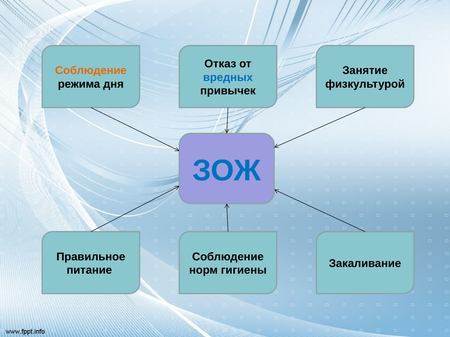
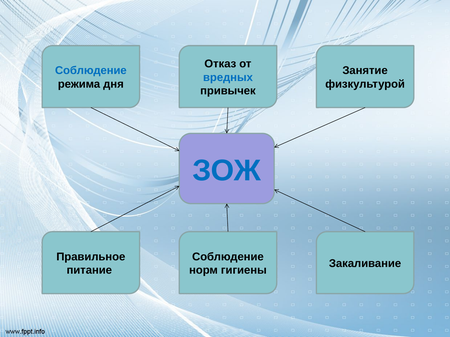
Соблюдение at (91, 71) colour: orange -> blue
